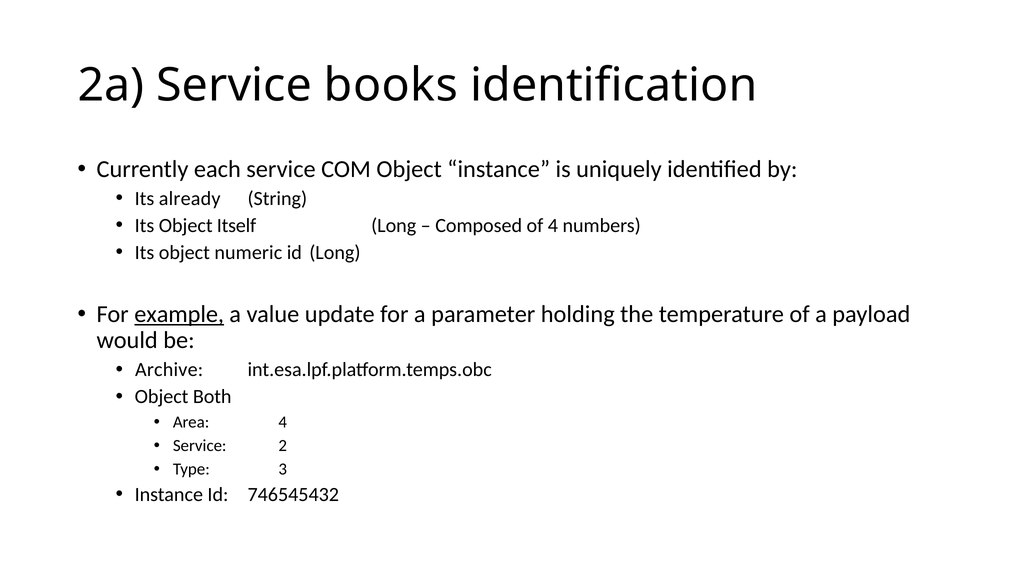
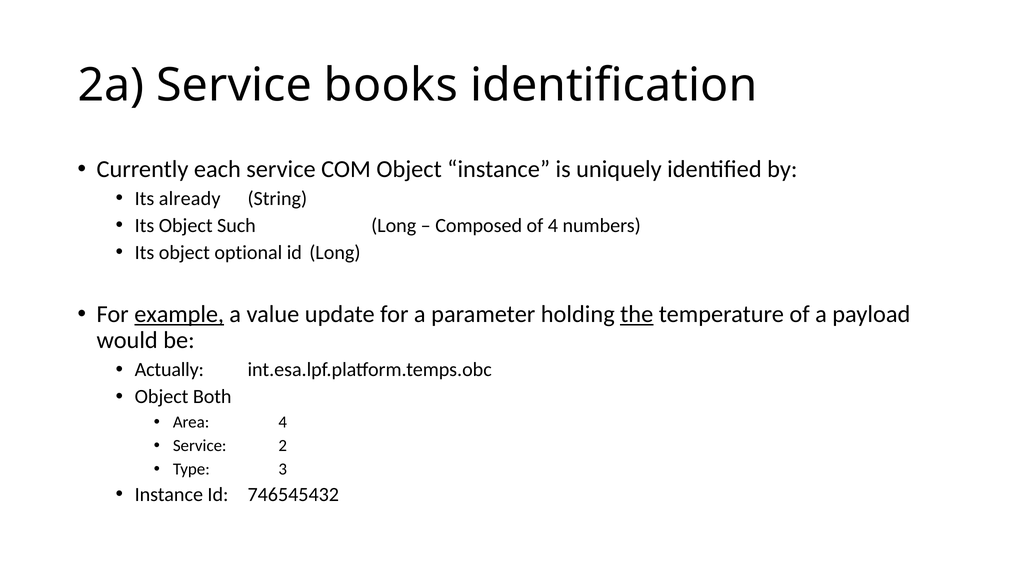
Itself: Itself -> Such
numeric: numeric -> optional
the underline: none -> present
Archive: Archive -> Actually
